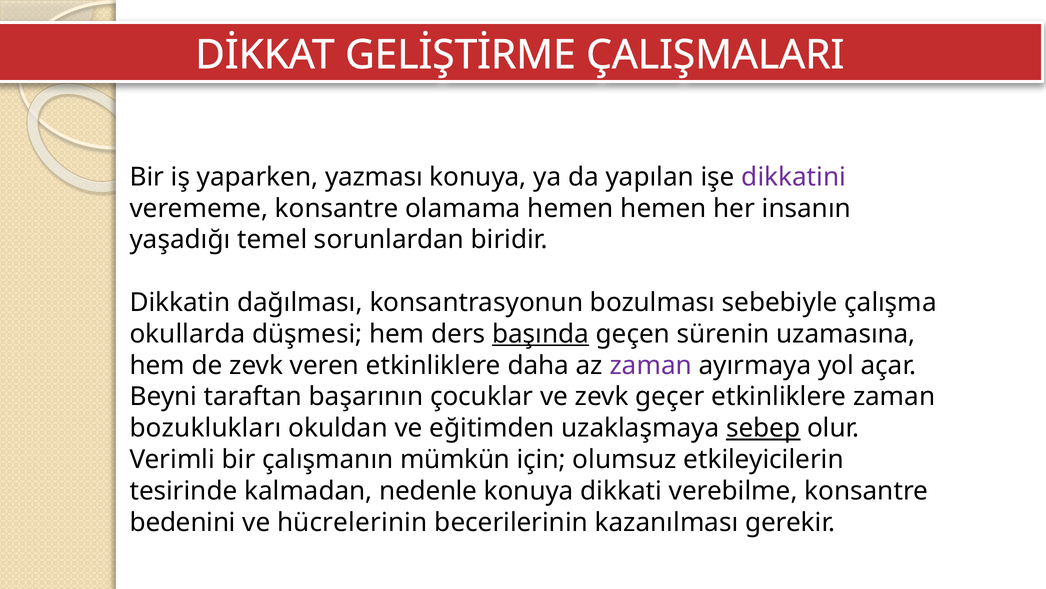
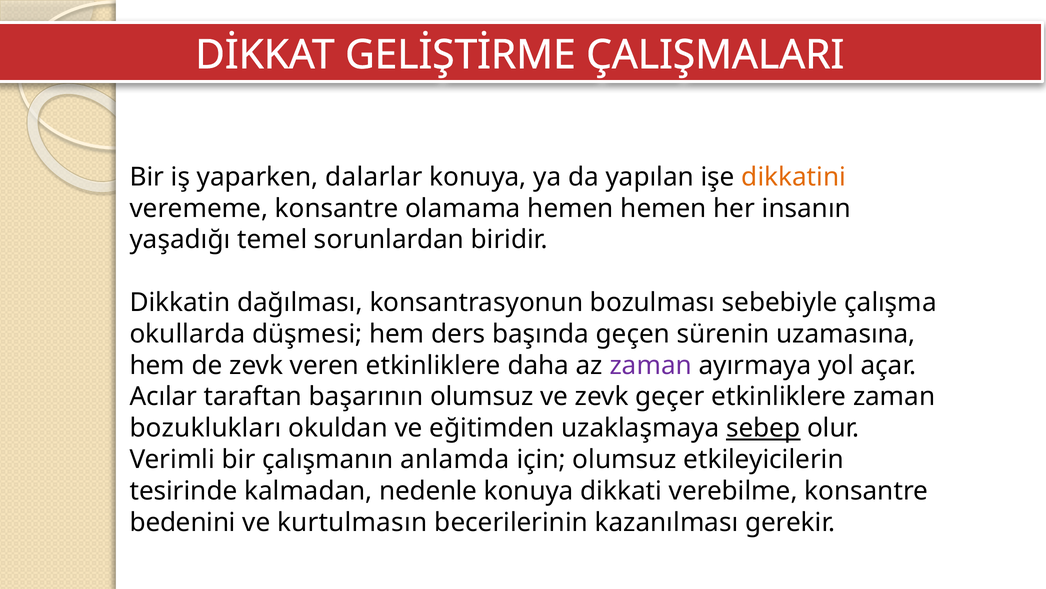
yazması: yazması -> dalarlar
dikkatini colour: purple -> orange
başında underline: present -> none
Beyni: Beyni -> Acılar
başarının çocuklar: çocuklar -> olumsuz
mümkün: mümkün -> anlamda
hücrelerinin: hücrelerinin -> kurtulmasın
